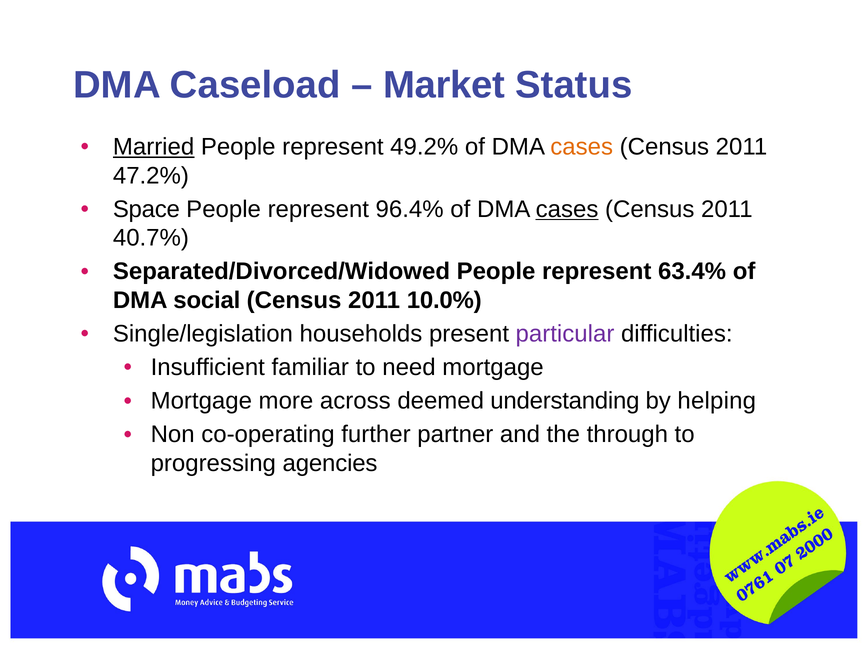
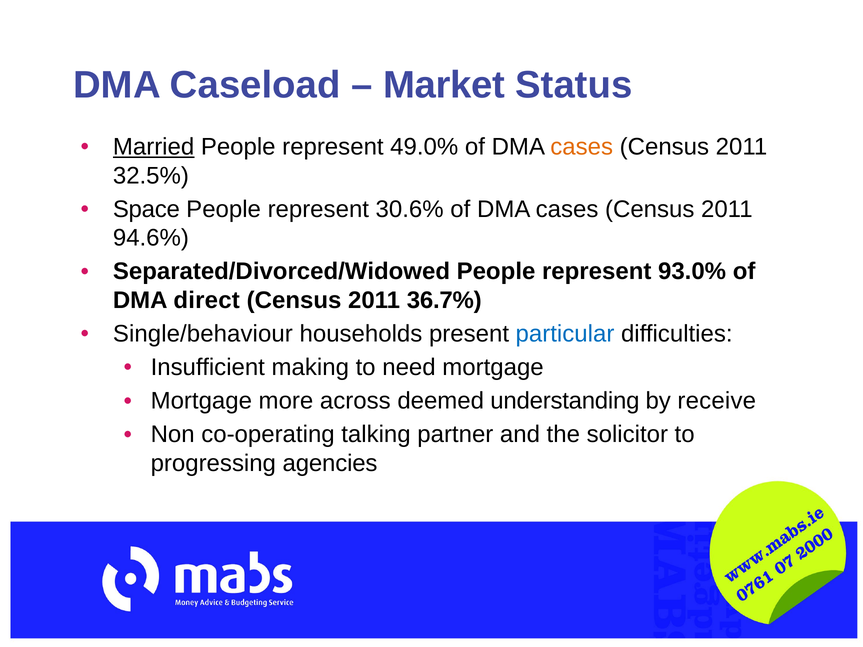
49.2%: 49.2% -> 49.0%
47.2%: 47.2% -> 32.5%
96.4%: 96.4% -> 30.6%
cases at (567, 209) underline: present -> none
40.7%: 40.7% -> 94.6%
63.4%: 63.4% -> 93.0%
social: social -> direct
10.0%: 10.0% -> 36.7%
Single/legislation: Single/legislation -> Single/behaviour
particular colour: purple -> blue
familiar: familiar -> making
helping: helping -> receive
further: further -> talking
through: through -> solicitor
